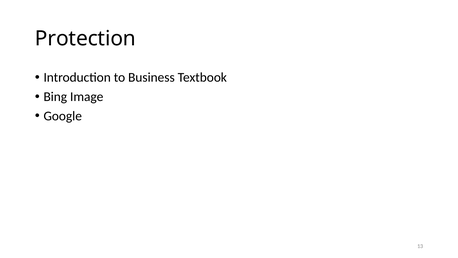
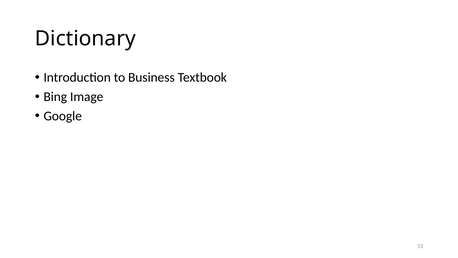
Protection: Protection -> Dictionary
